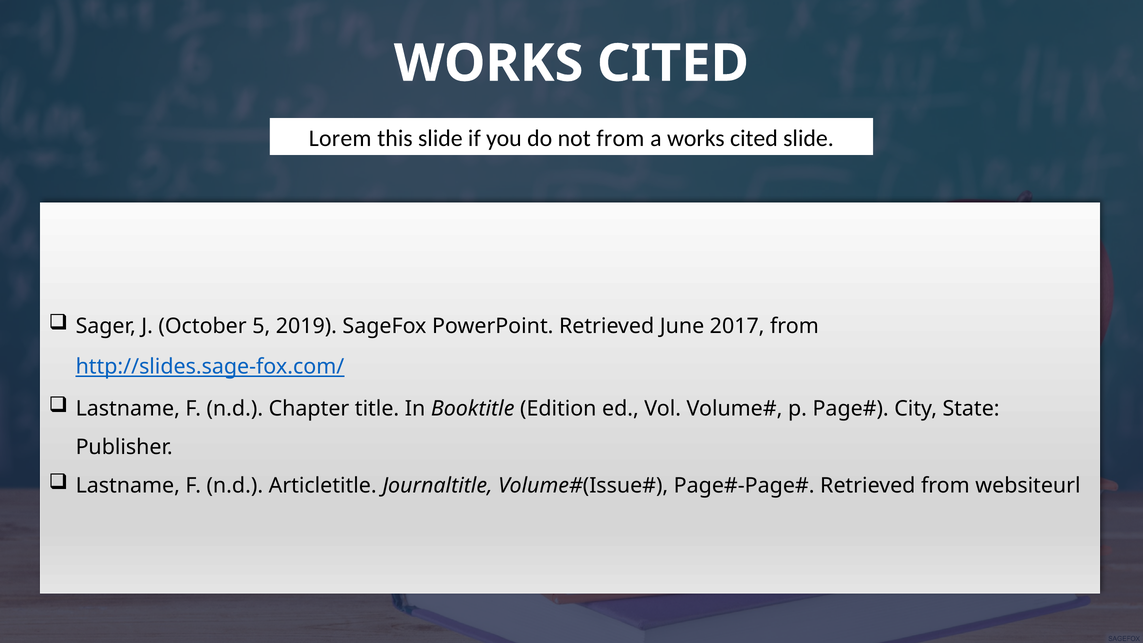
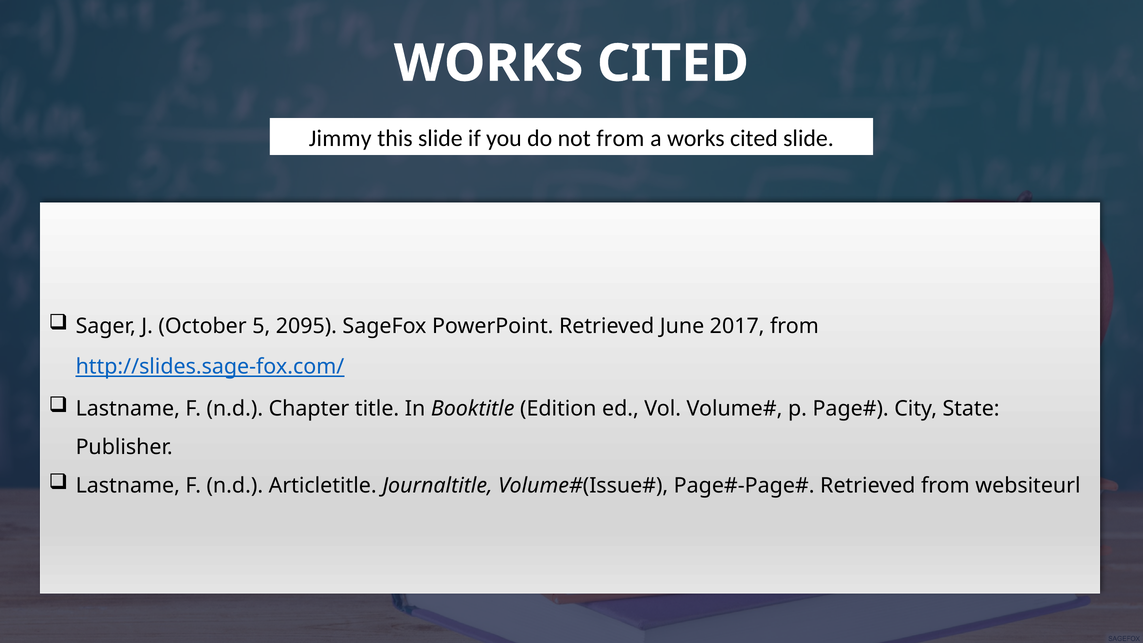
Lorem: Lorem -> Jimmy
2019: 2019 -> 2095
